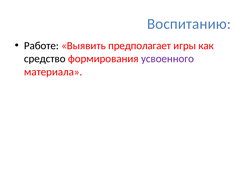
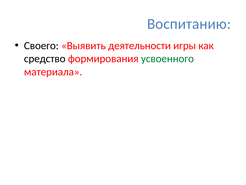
Работе: Работе -> Своего
предполагает: предполагает -> деятельности
усвоенного colour: purple -> green
